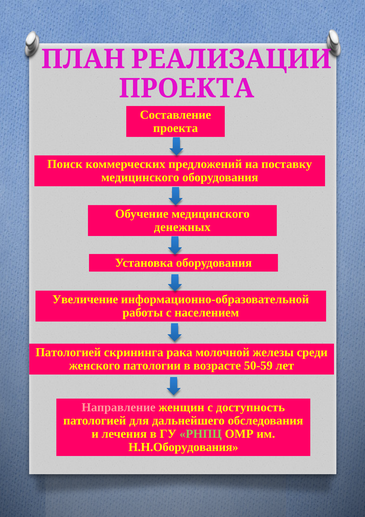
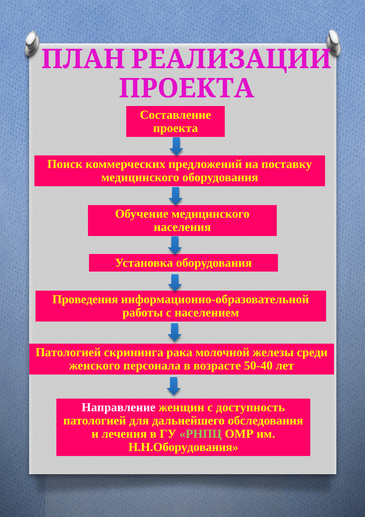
денежных: денежных -> населения
Увеличение: Увеличение -> Проведения
патологии: патологии -> персонала
50-59: 50-59 -> 50-40
Направление colour: pink -> white
